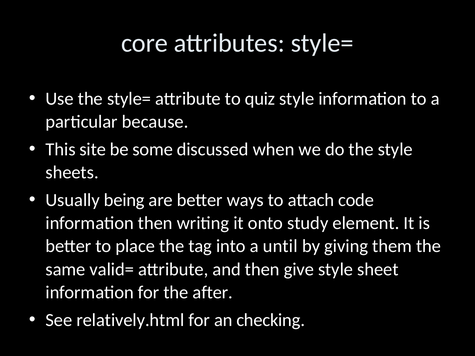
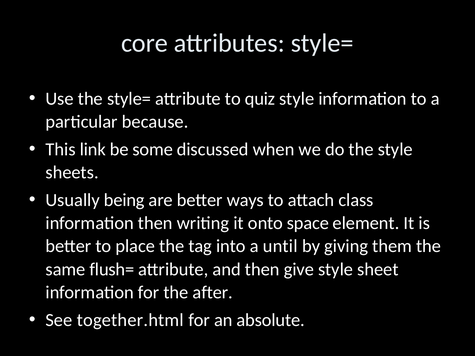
site: site -> link
code: code -> class
study: study -> space
valid=: valid= -> flush=
relatively.html: relatively.html -> together.html
checking: checking -> absolute
